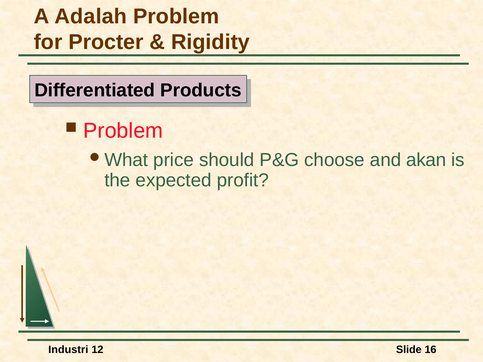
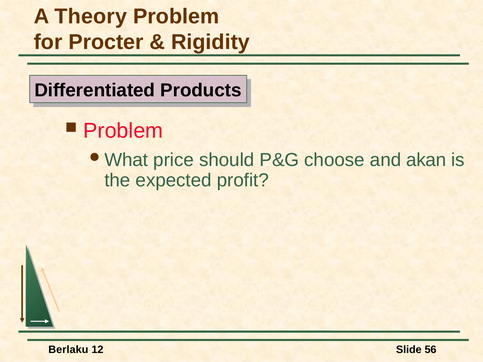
Adalah: Adalah -> Theory
Industri: Industri -> Berlaku
16: 16 -> 56
